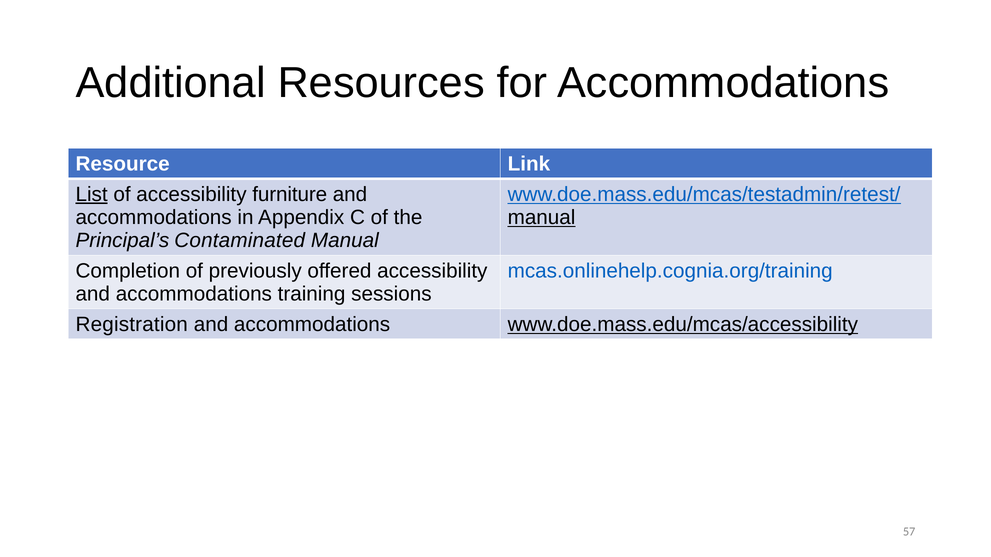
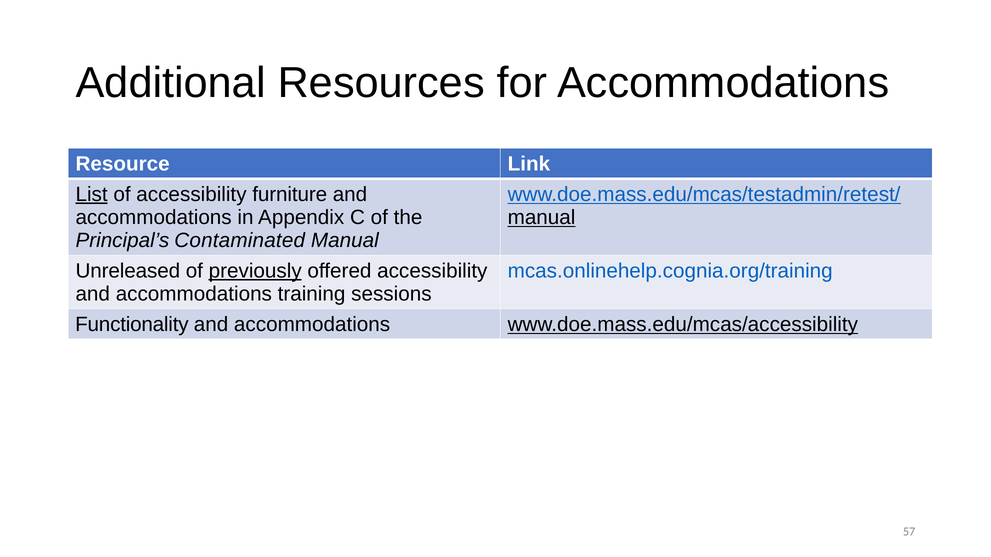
Completion: Completion -> Unreleased
previously underline: none -> present
Registration: Registration -> Functionality
